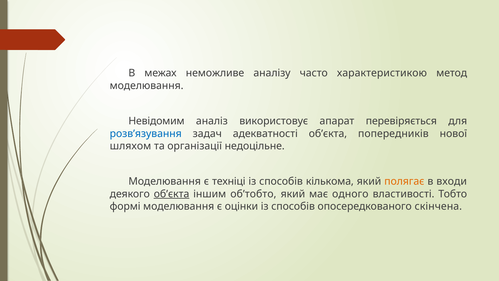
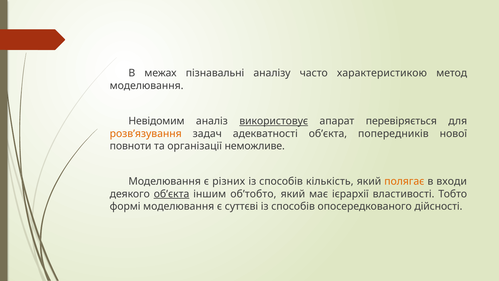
неможливе: неможливе -> пізнавальні
використовує underline: none -> present
розв’язування colour: blue -> orange
шляхом: шляхом -> повноти
недоцільне: недоцільне -> неможливе
техніці: техніці -> різних
кількома: кількома -> кількість
одного: одного -> ієрархії
оцінки: оцінки -> суттєві
скінчена: скінчена -> дійсності
